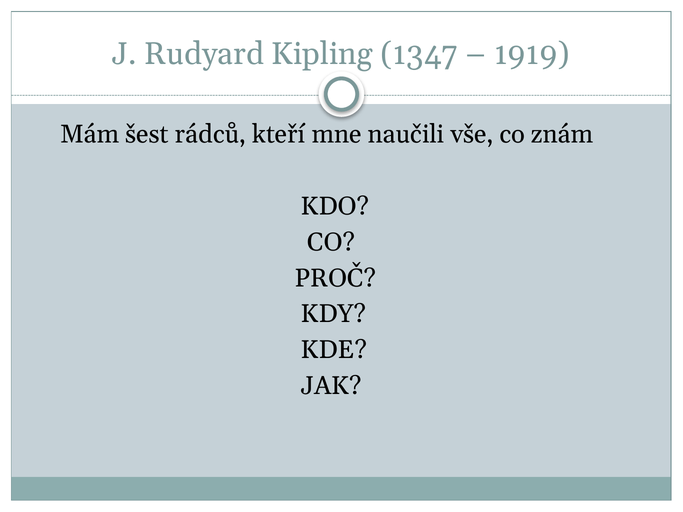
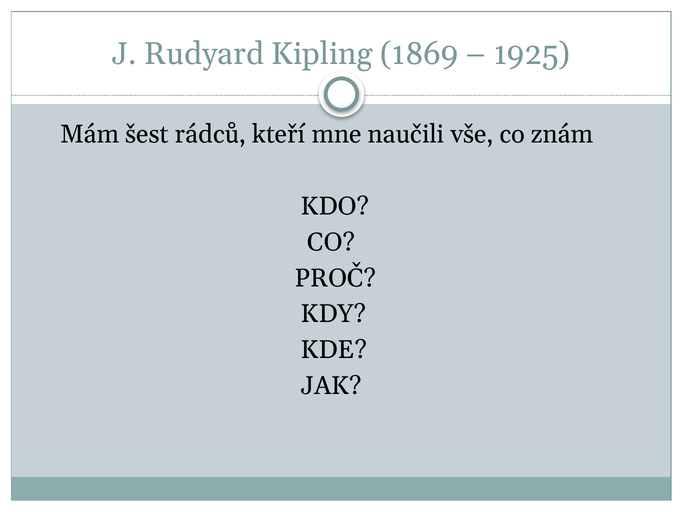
1347: 1347 -> 1869
1919: 1919 -> 1925
